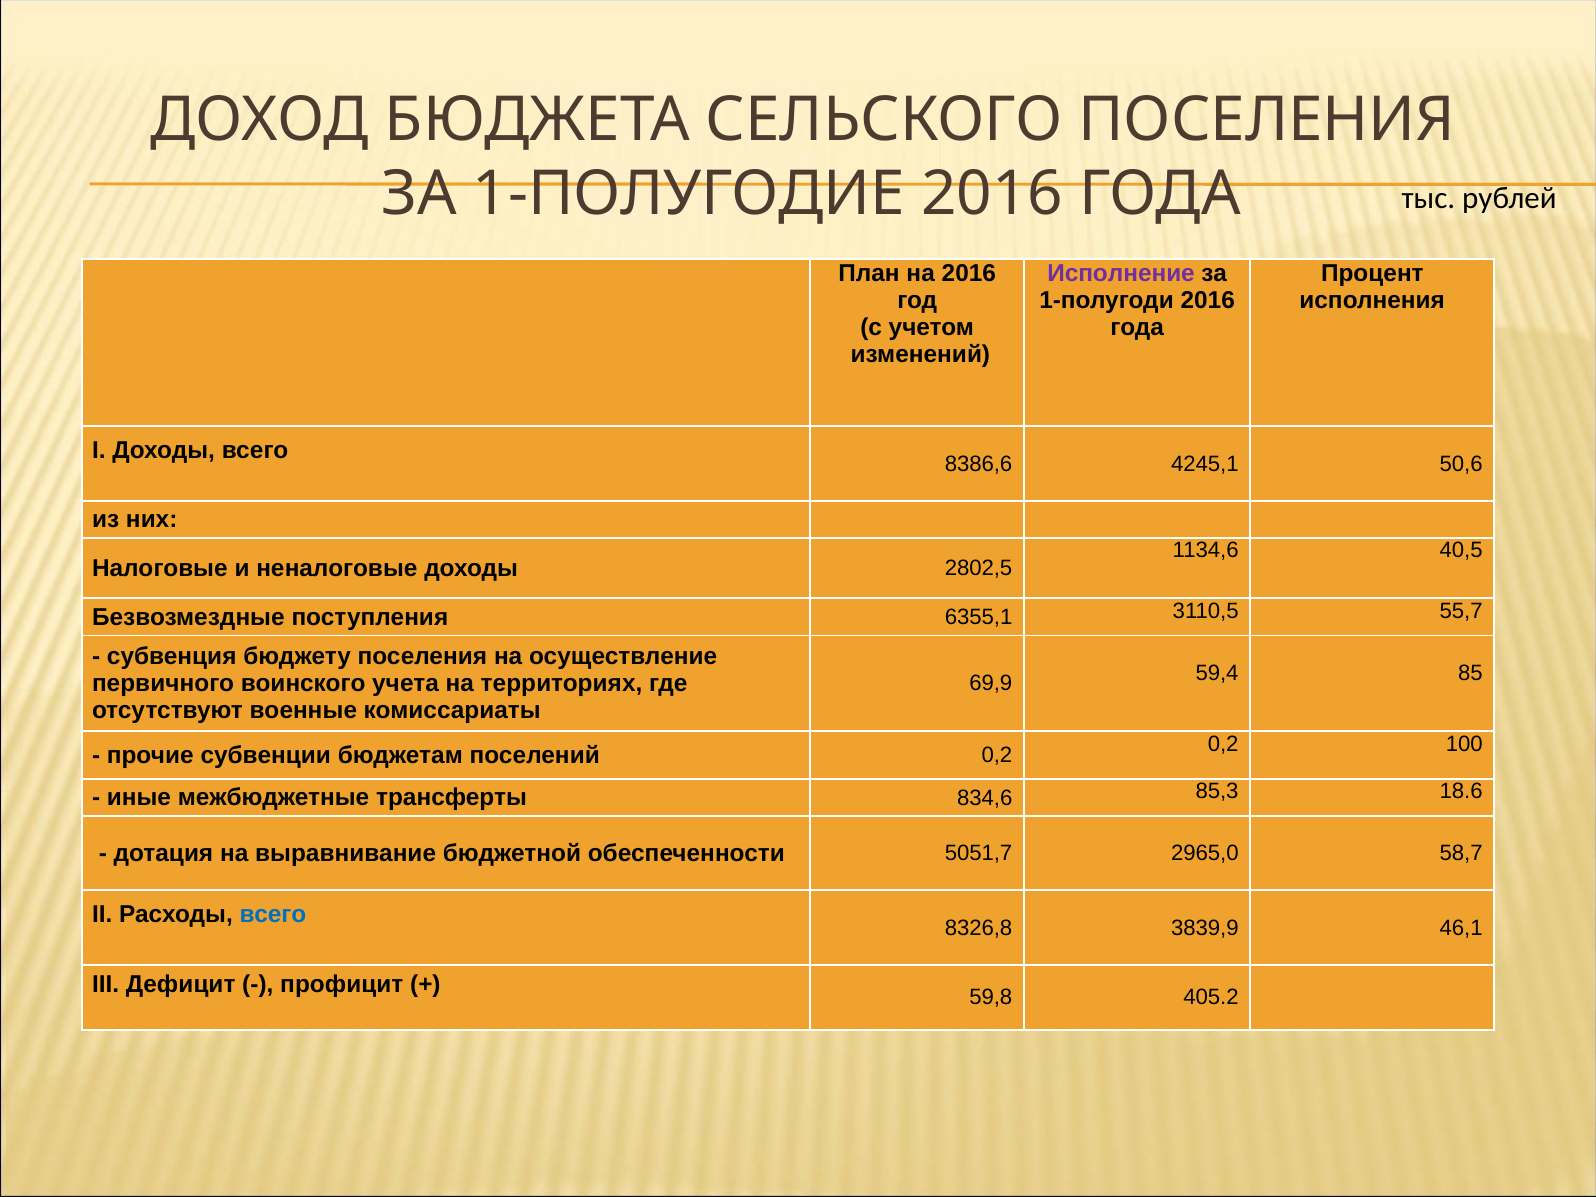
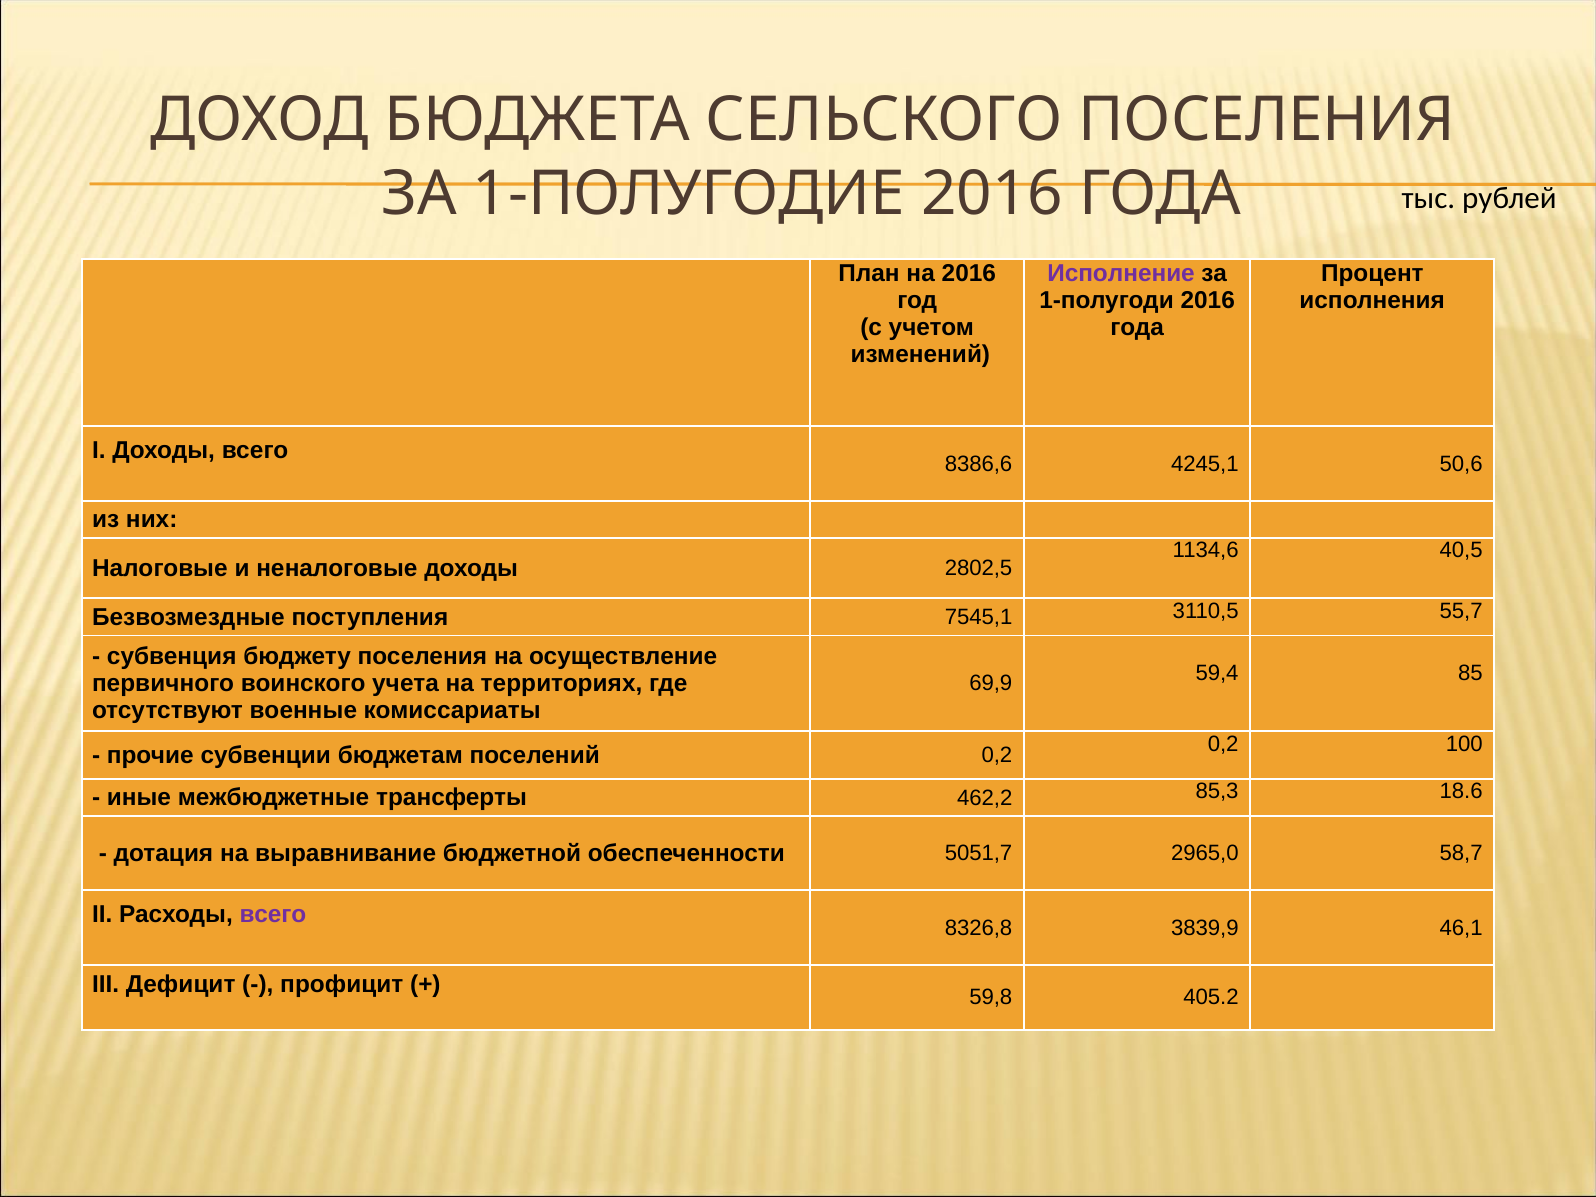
6355,1: 6355,1 -> 7545,1
834,6: 834,6 -> 462,2
всего at (273, 914) colour: blue -> purple
